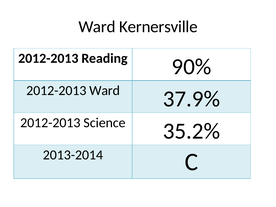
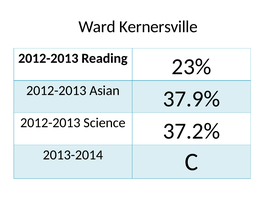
90%: 90% -> 23%
2012-2013 Ward: Ward -> Asian
35.2%: 35.2% -> 37.2%
